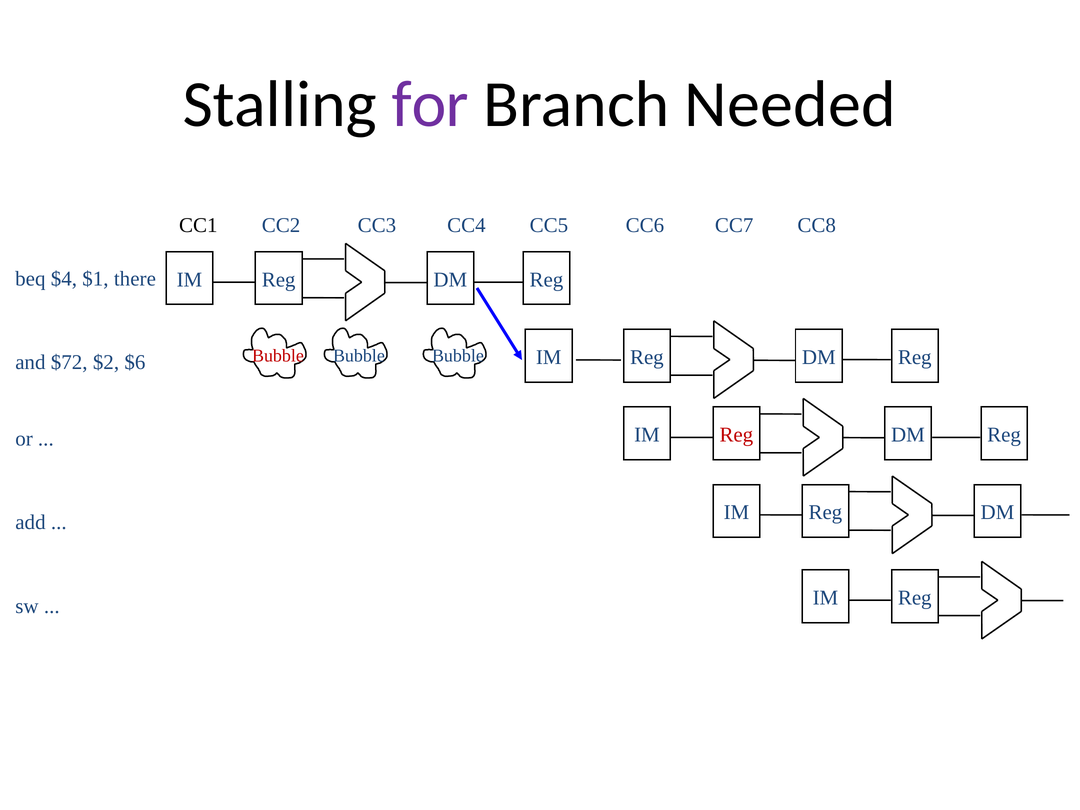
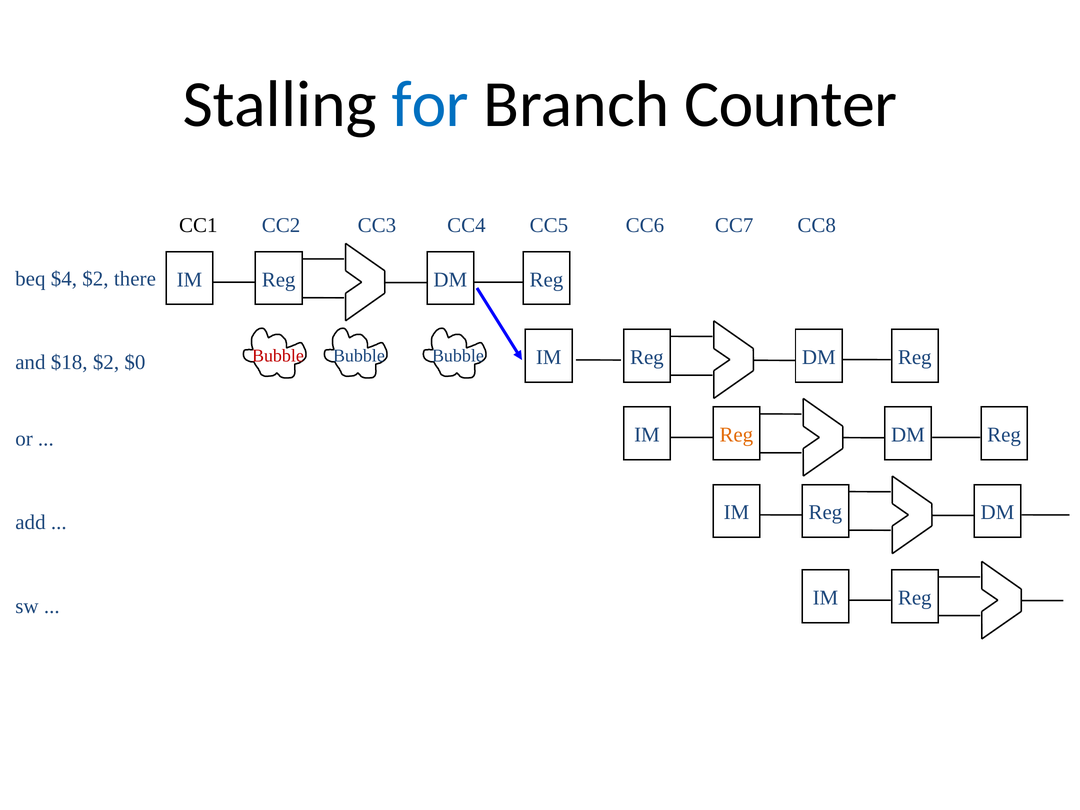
for colour: purple -> blue
Needed: Needed -> Counter
$4 $1: $1 -> $2
$72: $72 -> $18
$6: $6 -> $0
Reg at (736, 435) colour: red -> orange
